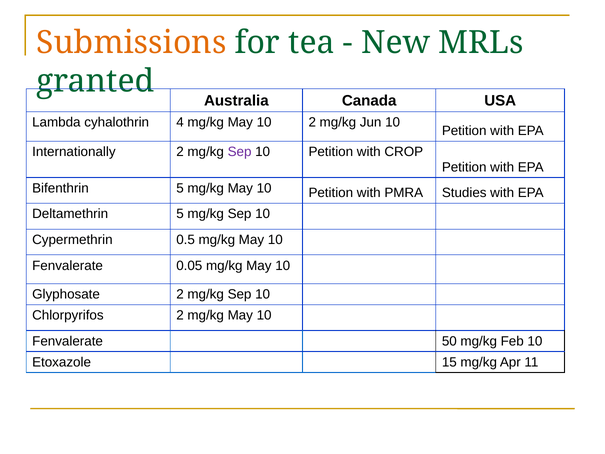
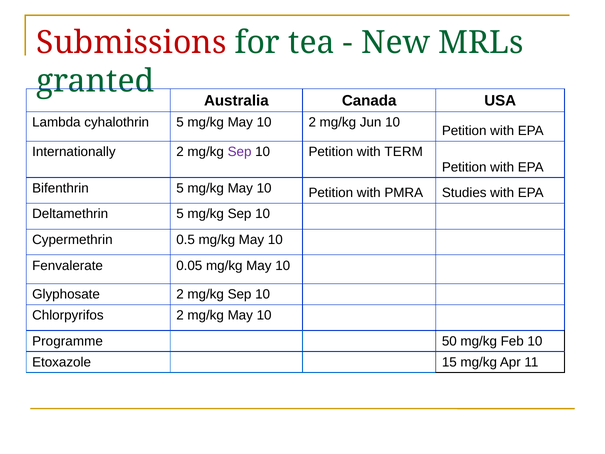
Submissions colour: orange -> red
cyhalothrin 4: 4 -> 5
CROP: CROP -> TERM
Fenvalerate at (68, 341): Fenvalerate -> Programme
